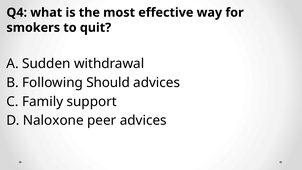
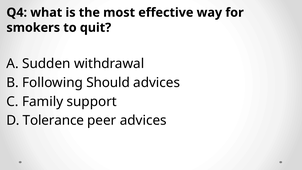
Naloxone: Naloxone -> Tolerance
